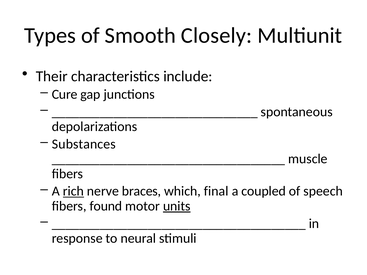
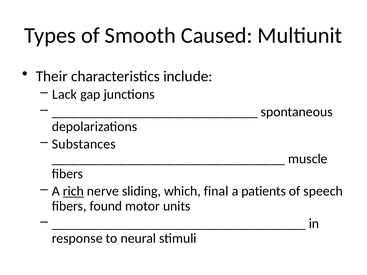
Closely: Closely -> Caused
Cure: Cure -> Lack
braces: braces -> sliding
coupled: coupled -> patients
units underline: present -> none
